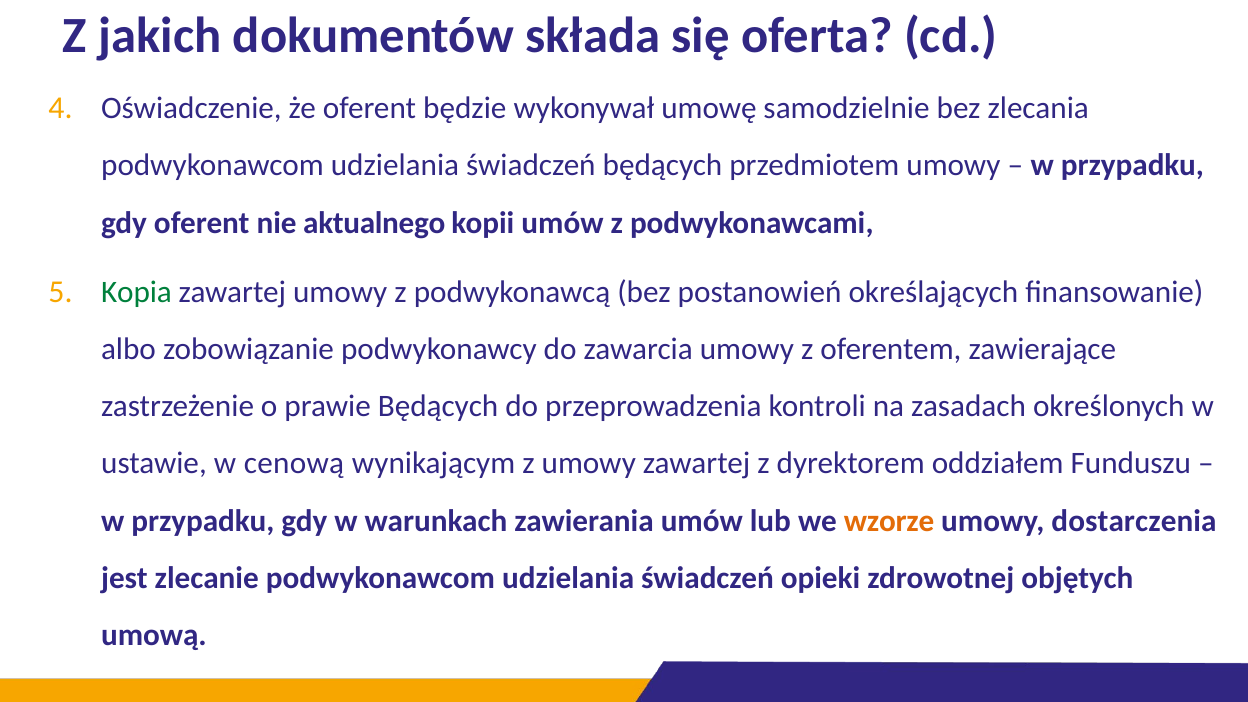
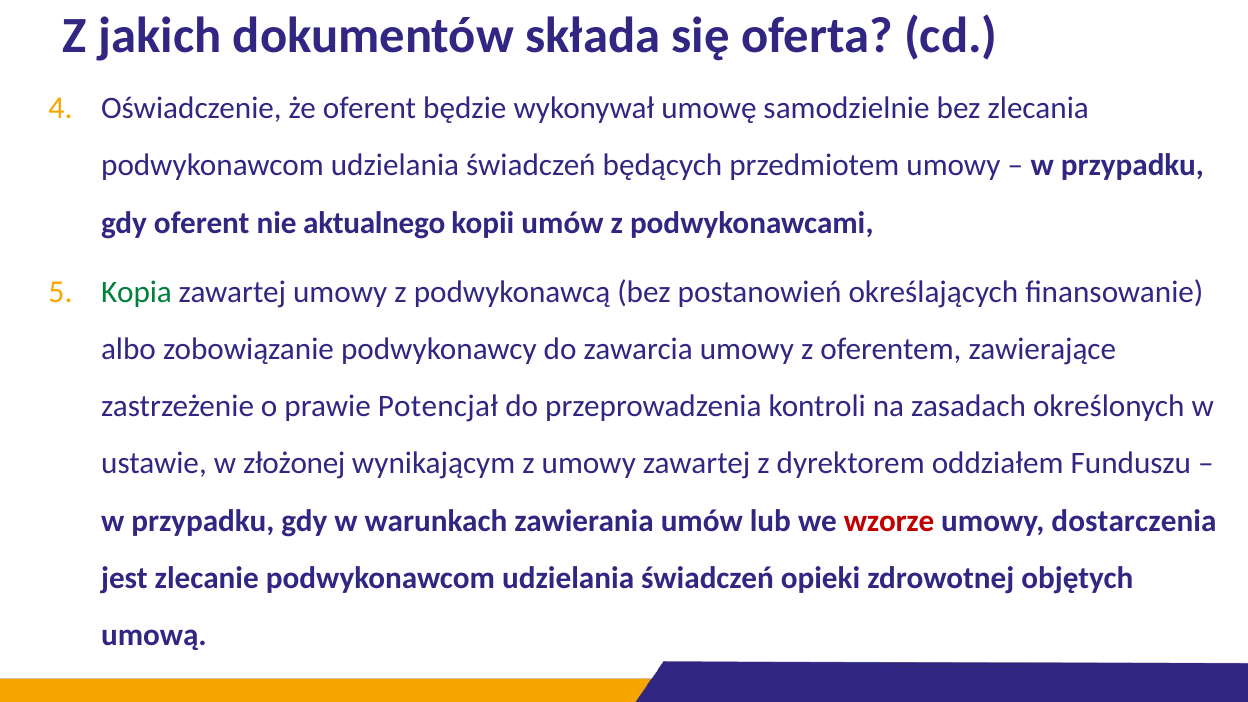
prawie Będących: Będących -> Potencjał
cenową: cenową -> złożonej
wzorze colour: orange -> red
